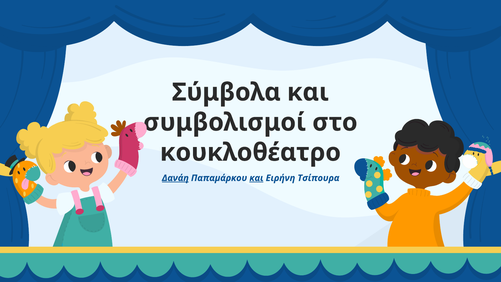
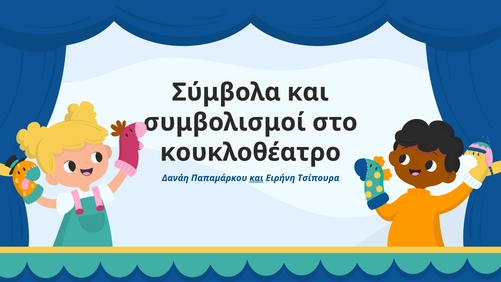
Δανάη underline: present -> none
